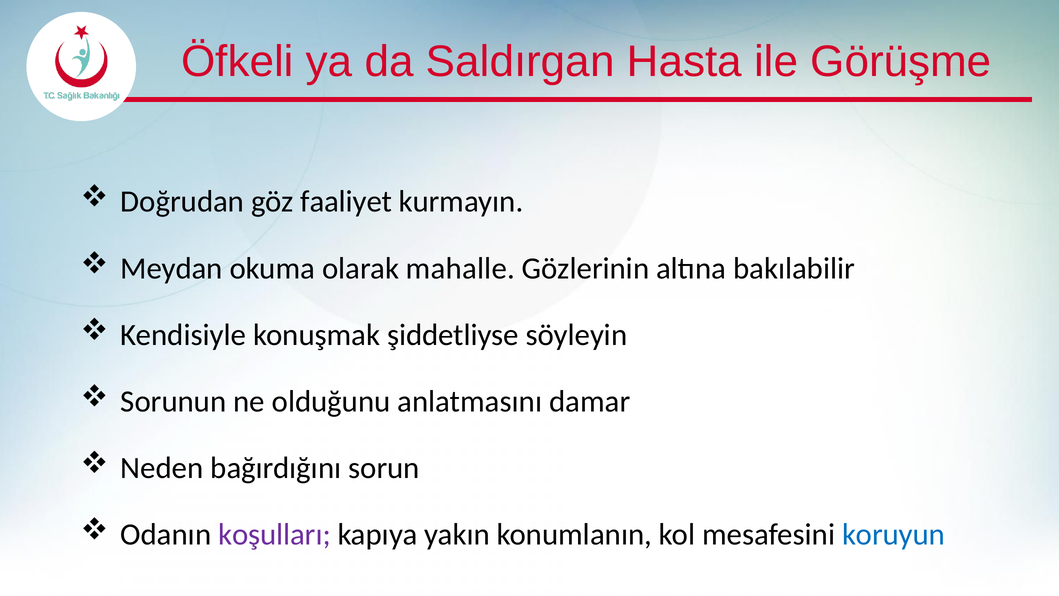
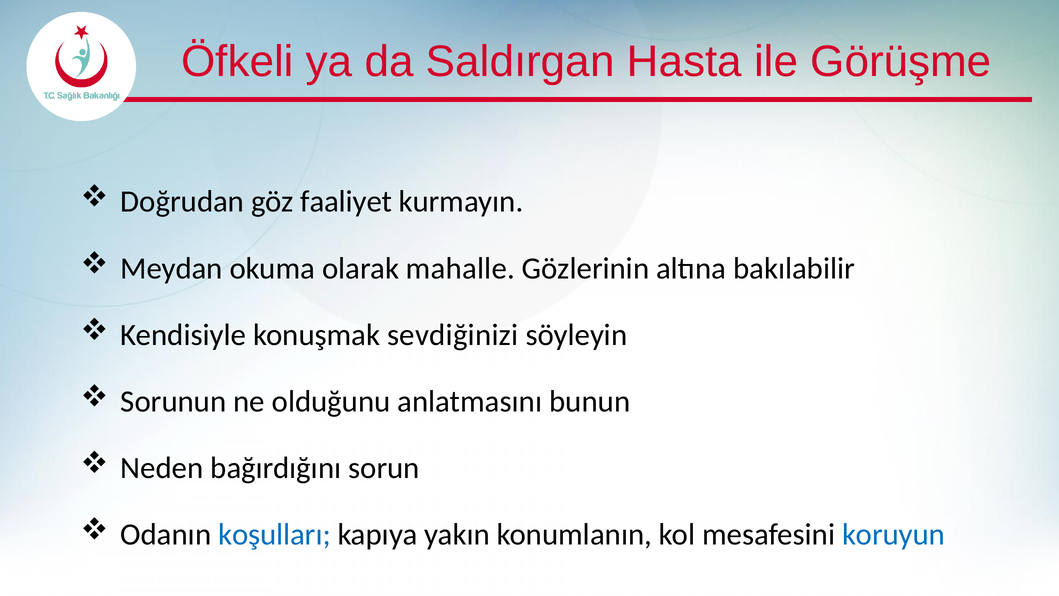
şiddetliyse: şiddetliyse -> sevdiğinizi
damar: damar -> bunun
koşulları colour: purple -> blue
